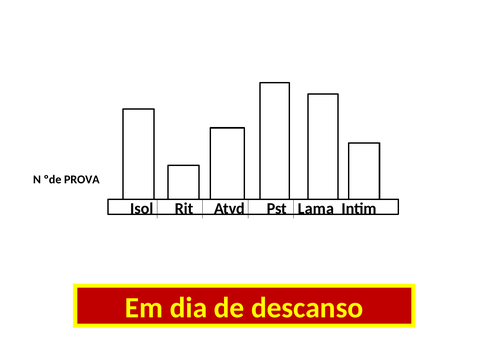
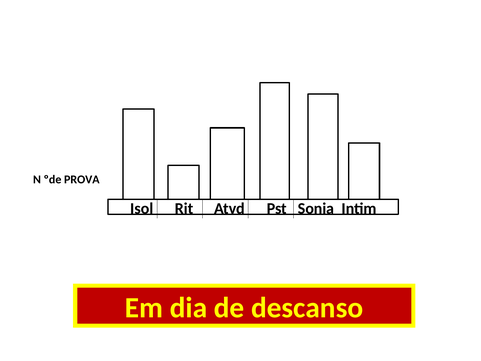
Lama: Lama -> Sonia
